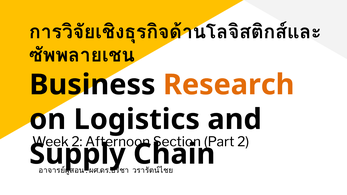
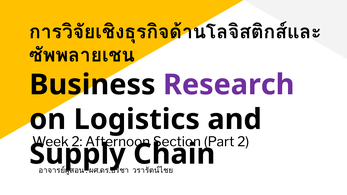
Research colour: orange -> purple
